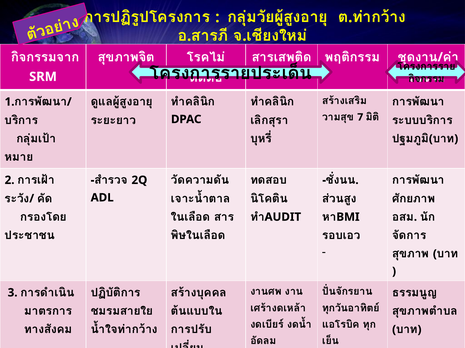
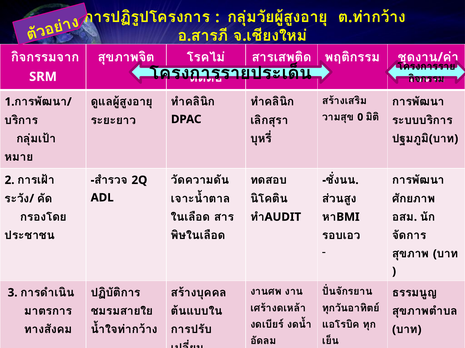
7: 7 -> 0
